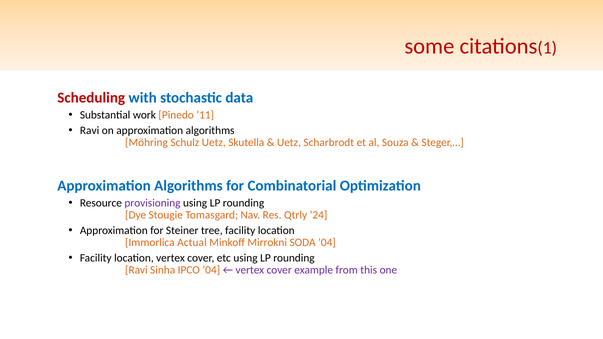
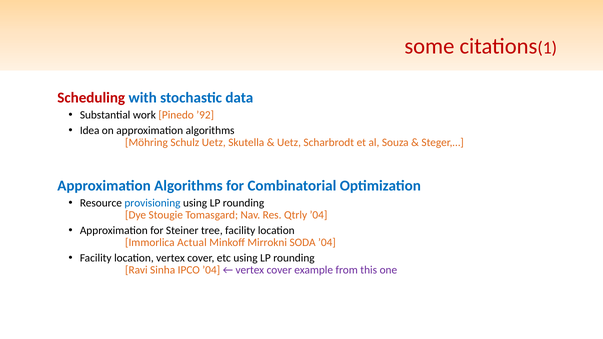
’11: ’11 -> ’92
Ravi at (90, 130): Ravi -> Idea
provisioning colour: purple -> blue
Qtrly ’24: ’24 -> ’04
